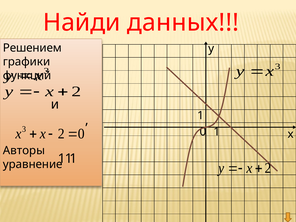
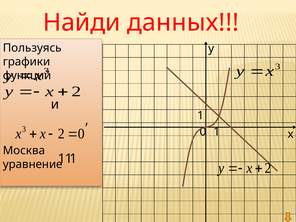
Решением: Решением -> Пользуясь
Авторы: Авторы -> Москва
